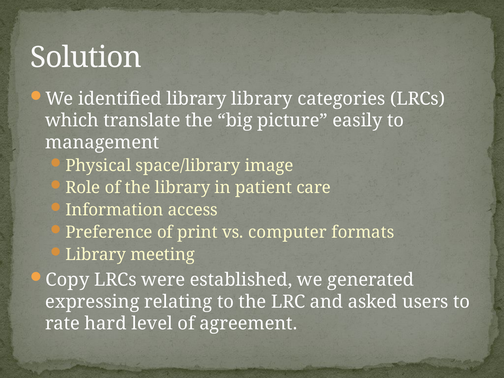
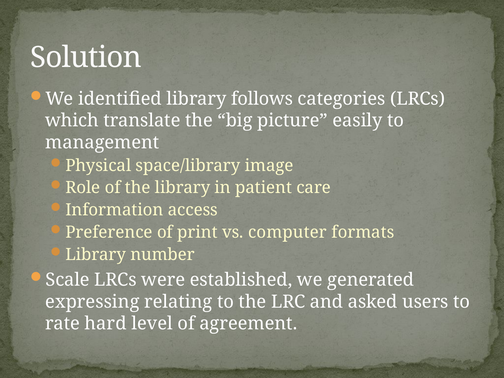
library library: library -> follows
meeting: meeting -> number
Copy: Copy -> Scale
